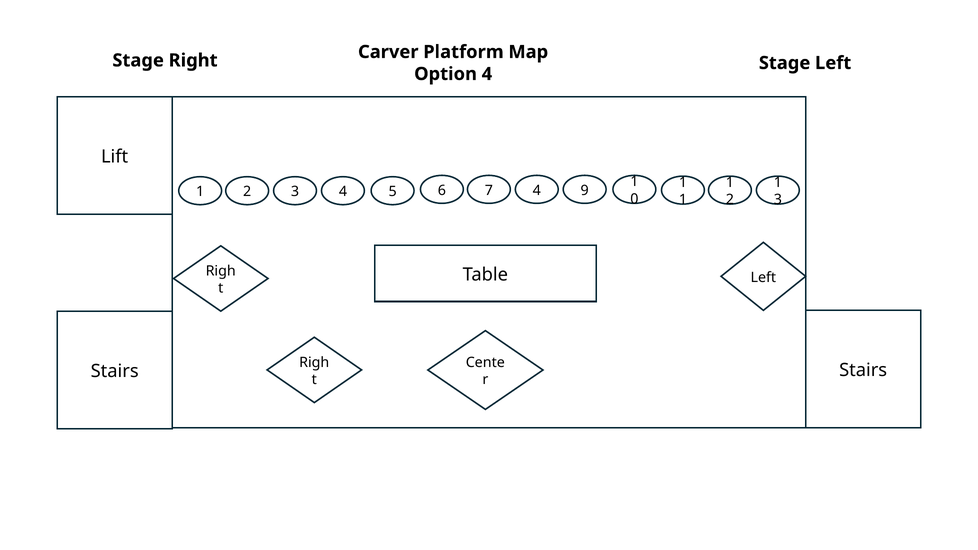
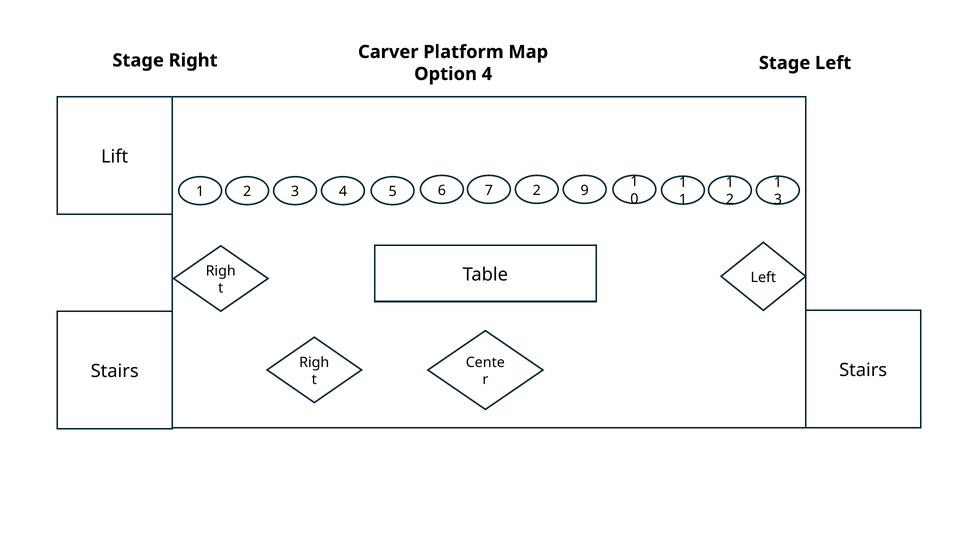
7 4: 4 -> 2
